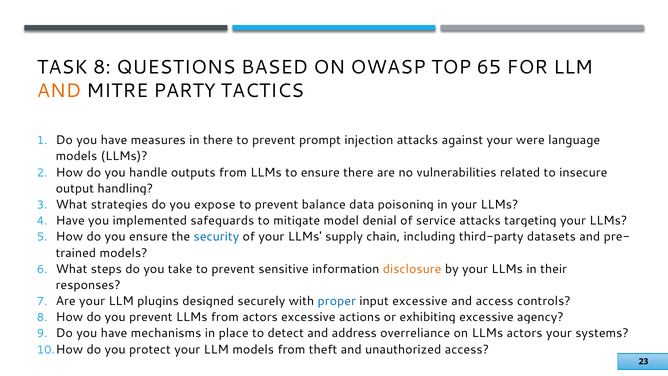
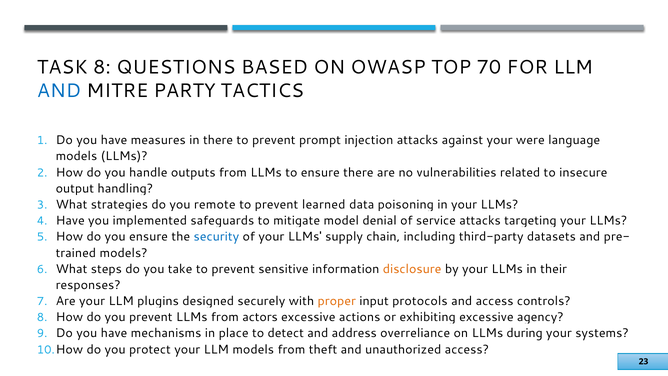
65: 65 -> 70
AND at (59, 91) colour: orange -> blue
expose: expose -> remote
balance: balance -> learned
proper colour: blue -> orange
input excessive: excessive -> protocols
LLMs actors: actors -> during
